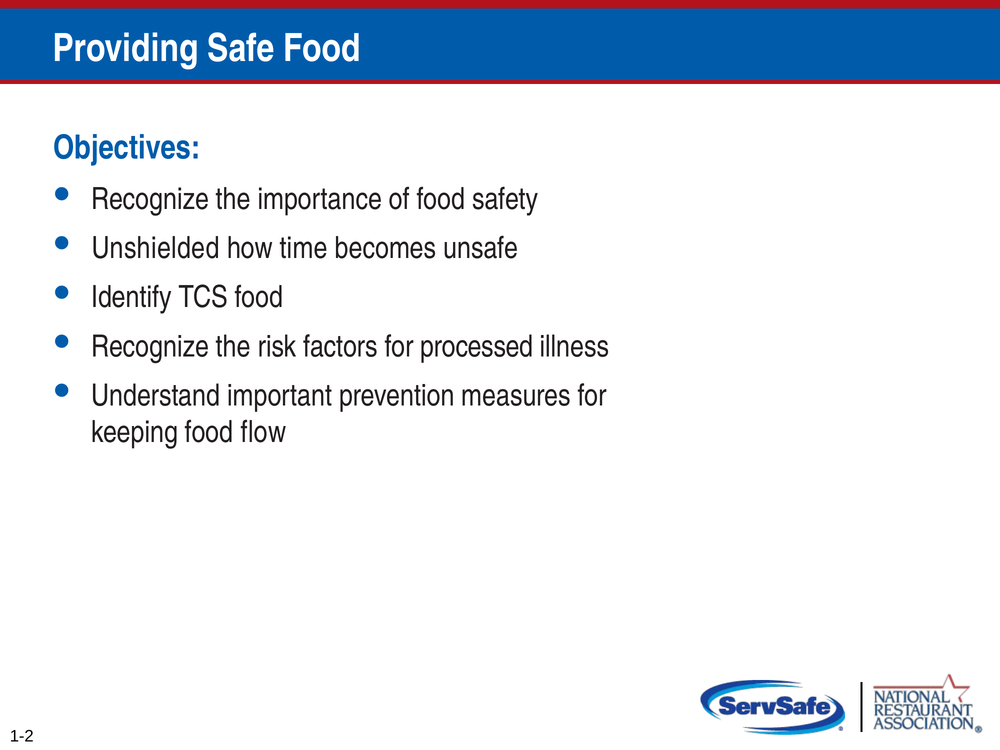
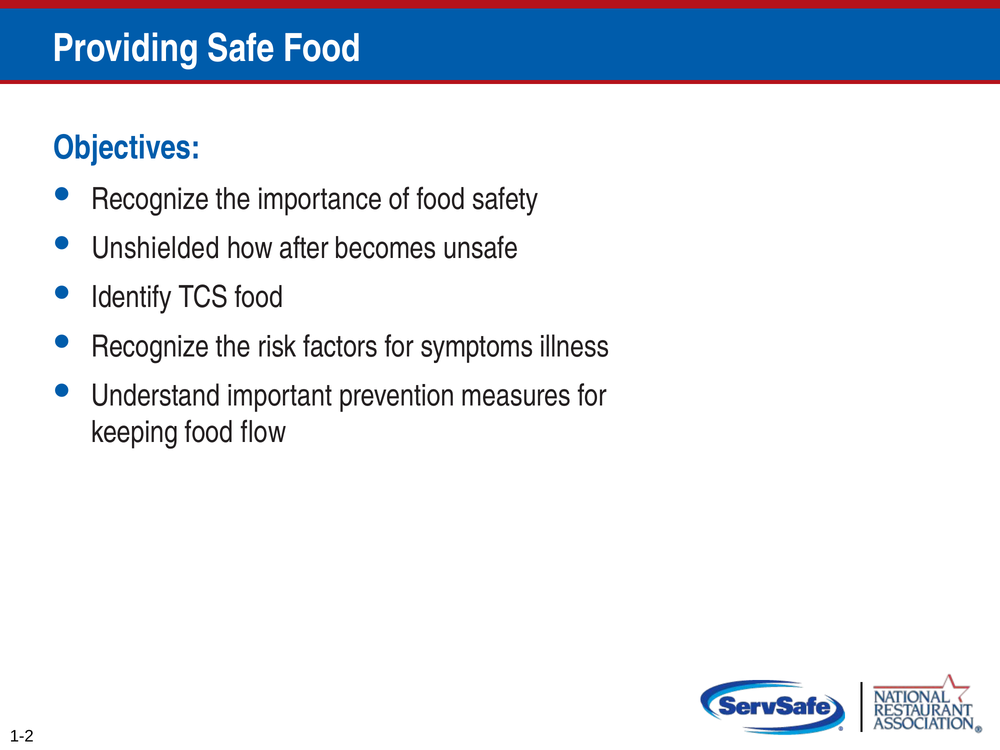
time: time -> after
processed: processed -> symptoms
